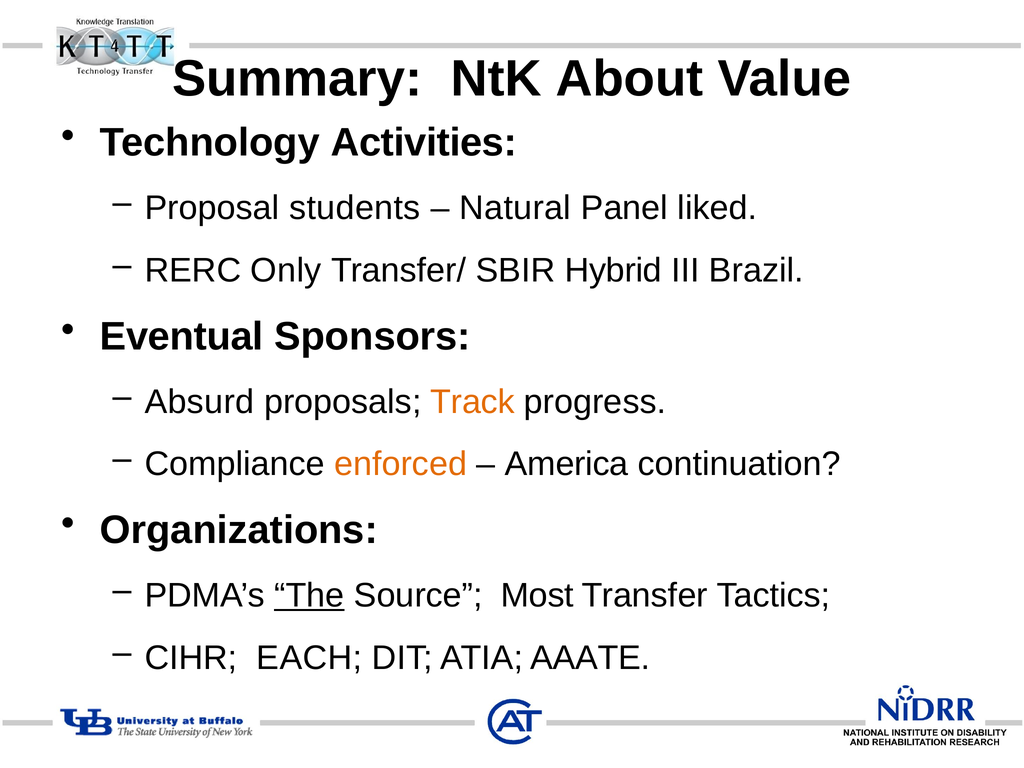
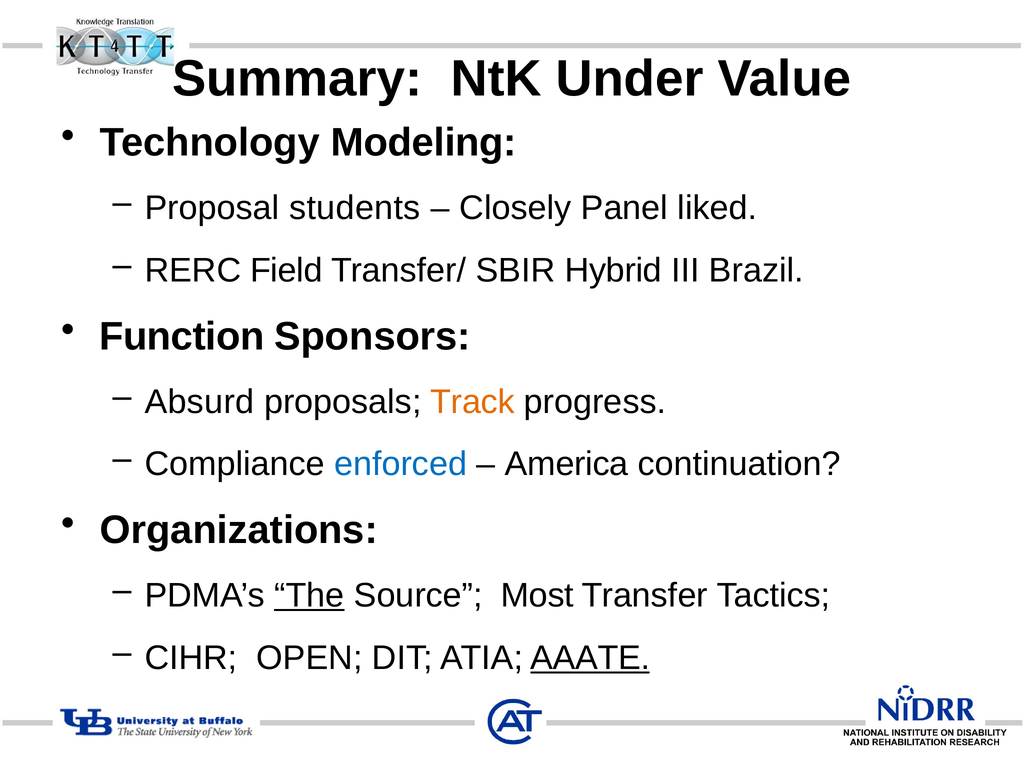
About: About -> Under
Activities: Activities -> Modeling
Natural: Natural -> Closely
Only: Only -> Field
Eventual: Eventual -> Function
enforced colour: orange -> blue
EACH: EACH -> OPEN
AAATE underline: none -> present
